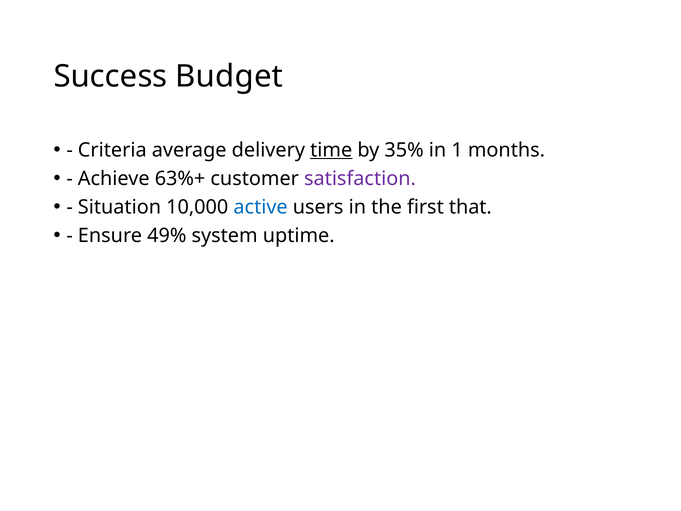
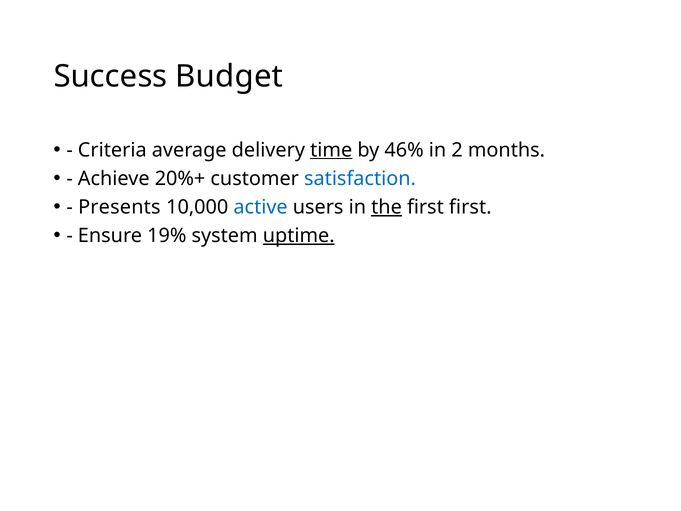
35%: 35% -> 46%
1: 1 -> 2
63%+: 63%+ -> 20%+
satisfaction colour: purple -> blue
Situation: Situation -> Presents
the underline: none -> present
first that: that -> first
49%: 49% -> 19%
uptime underline: none -> present
